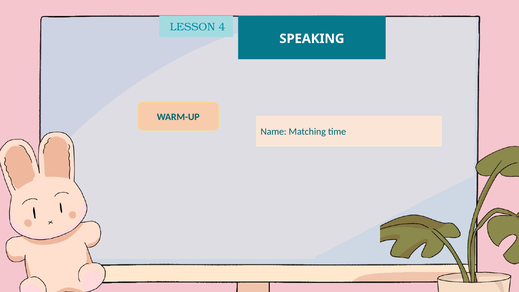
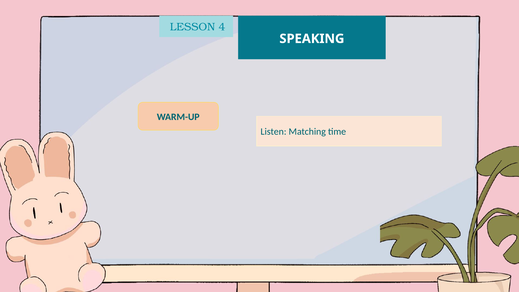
Name: Name -> Listen
